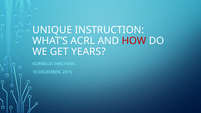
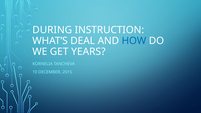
UNIQUE: UNIQUE -> DURING
ACRL: ACRL -> DEAL
HOW colour: red -> blue
